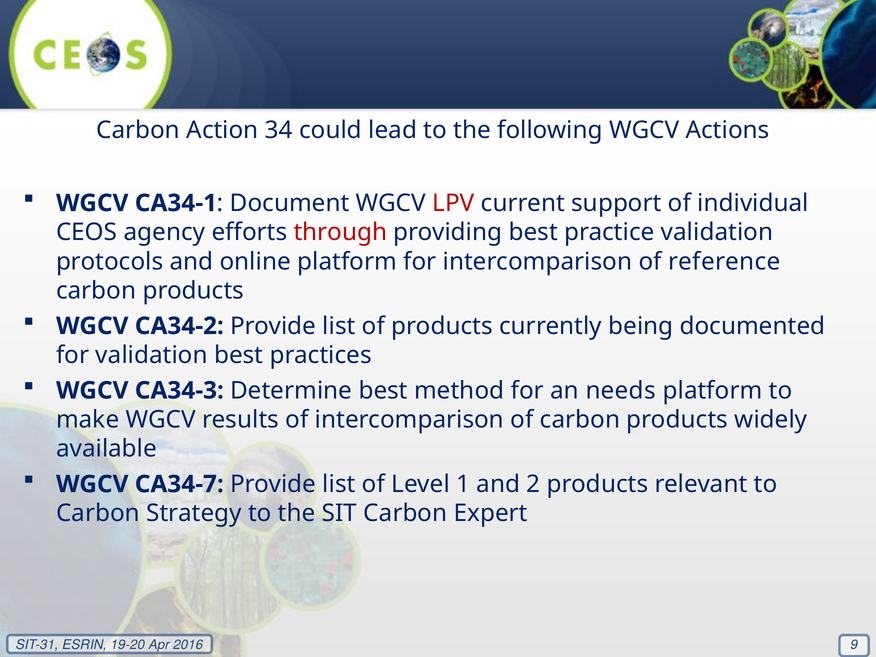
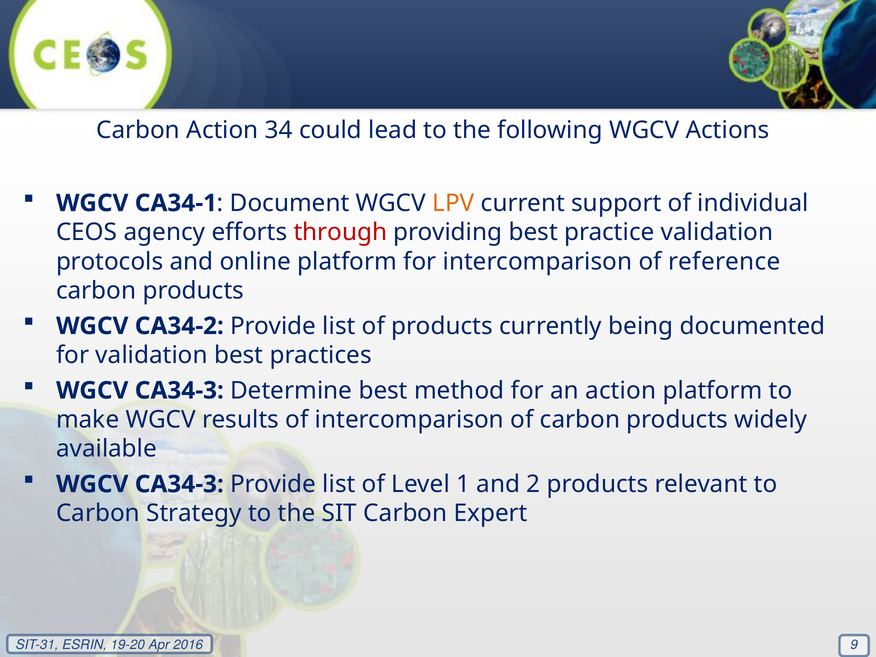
LPV colour: red -> orange
an needs: needs -> action
CA34-7 at (179, 484): CA34-7 -> CA34-3
